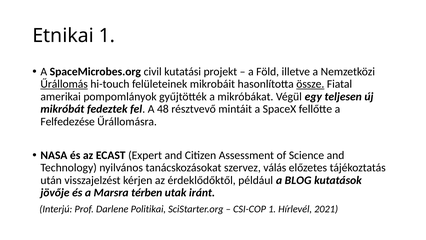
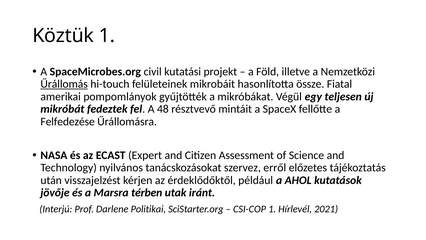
Etnikai: Etnikai -> Köztük
össze underline: present -> none
válás: válás -> erről
BLOG: BLOG -> AHOL
